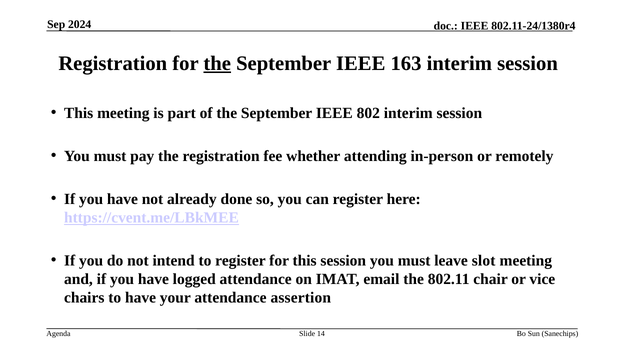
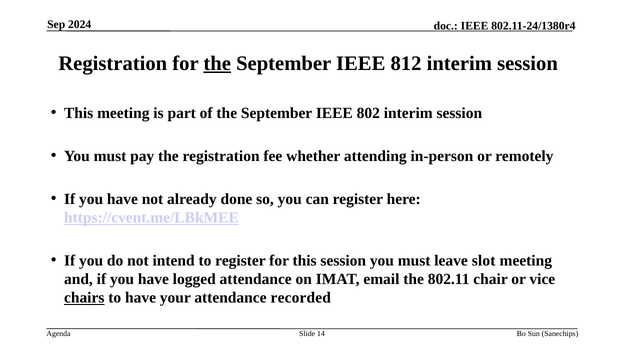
163: 163 -> 812
chairs underline: none -> present
assertion: assertion -> recorded
